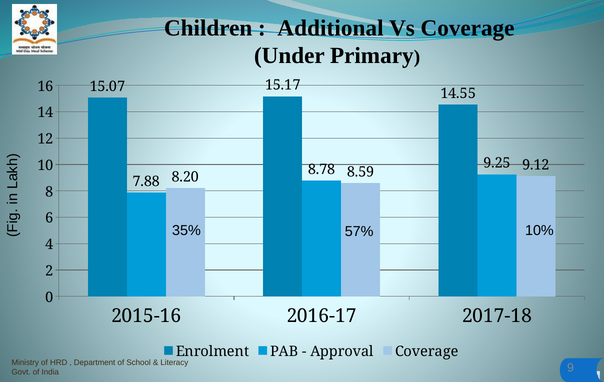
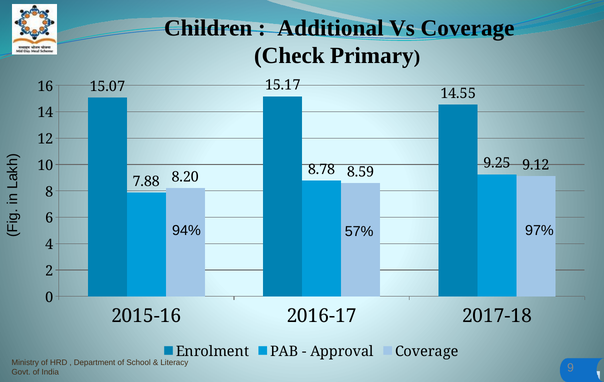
Under: Under -> Check
35%: 35% -> 94%
10%: 10% -> 97%
